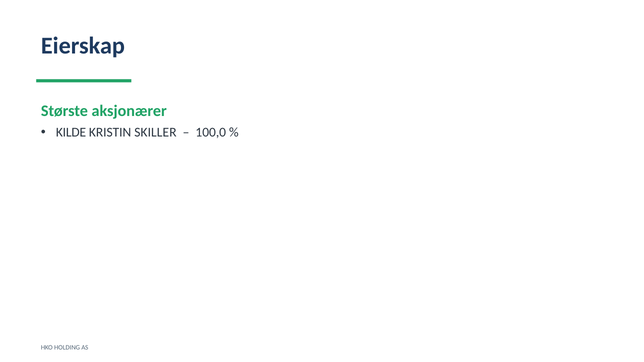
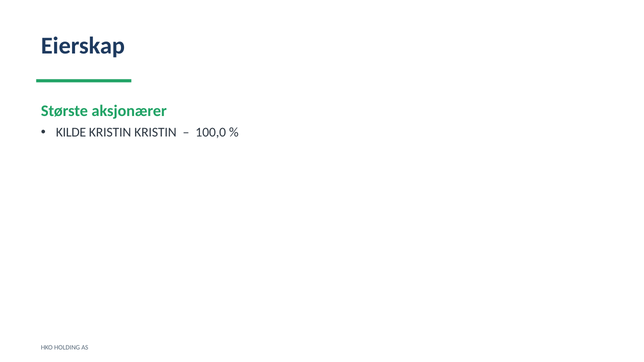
KRISTIN SKILLER: SKILLER -> KRISTIN
